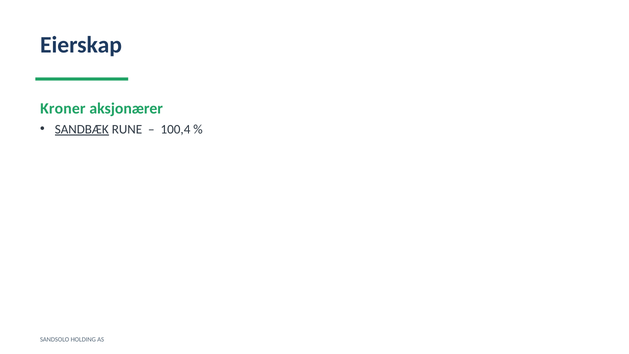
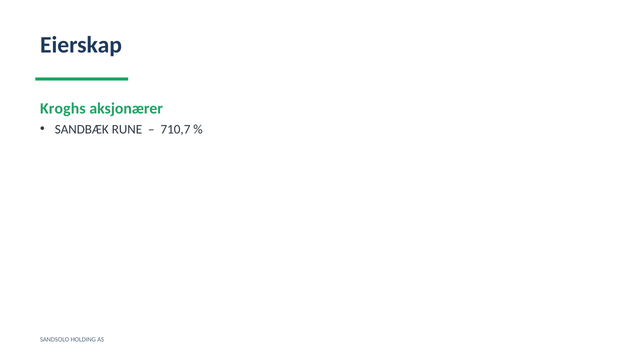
Kroner: Kroner -> Kroghs
SANDBÆK underline: present -> none
100,4: 100,4 -> 710,7
